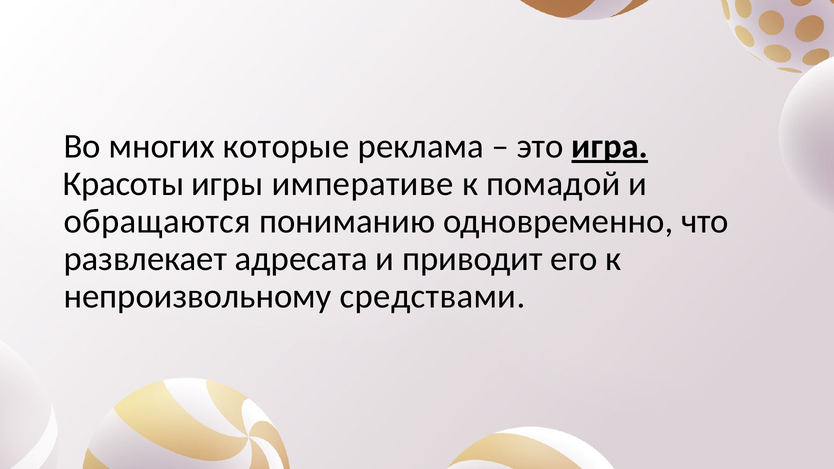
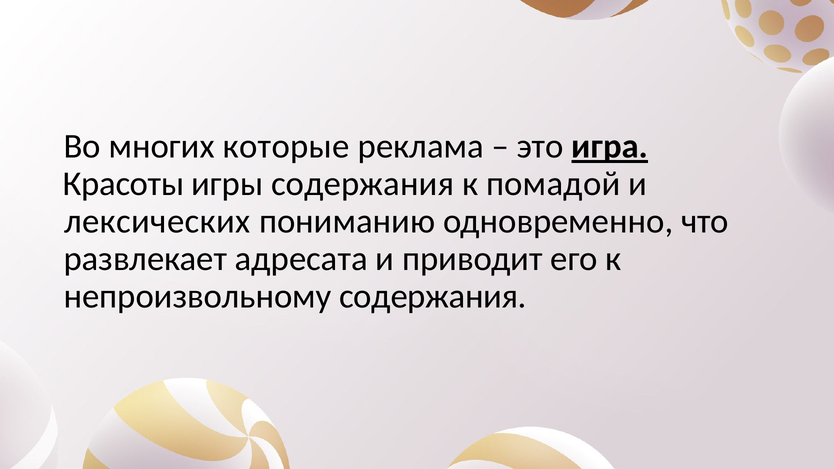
игры императиве: императиве -> содержания
обращаются: обращаются -> лексических
непроизвольному средствами: средствами -> содержания
